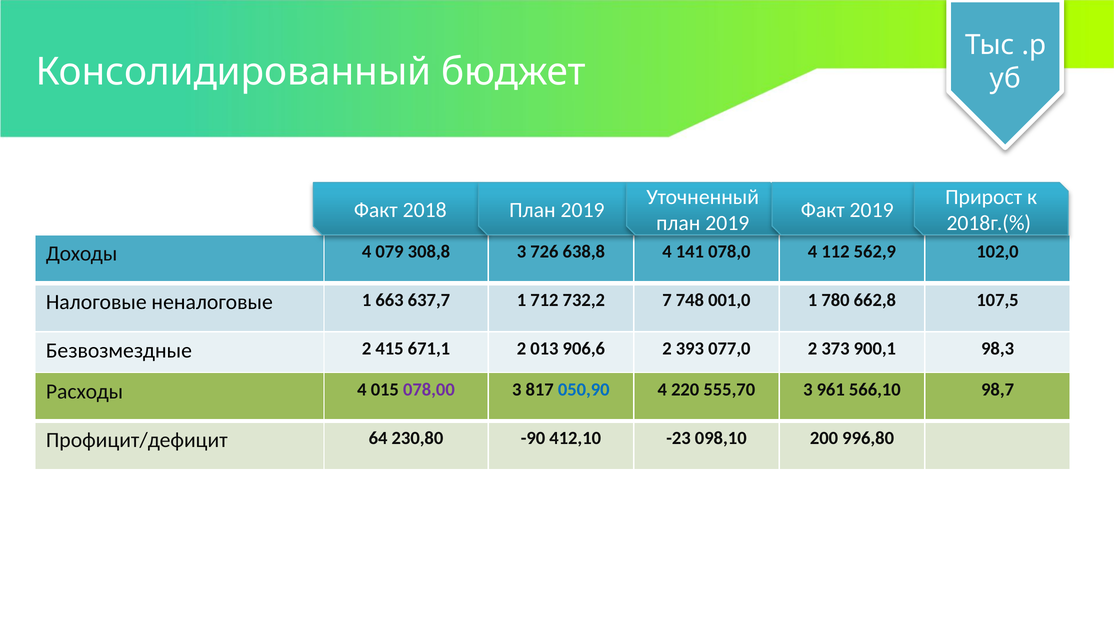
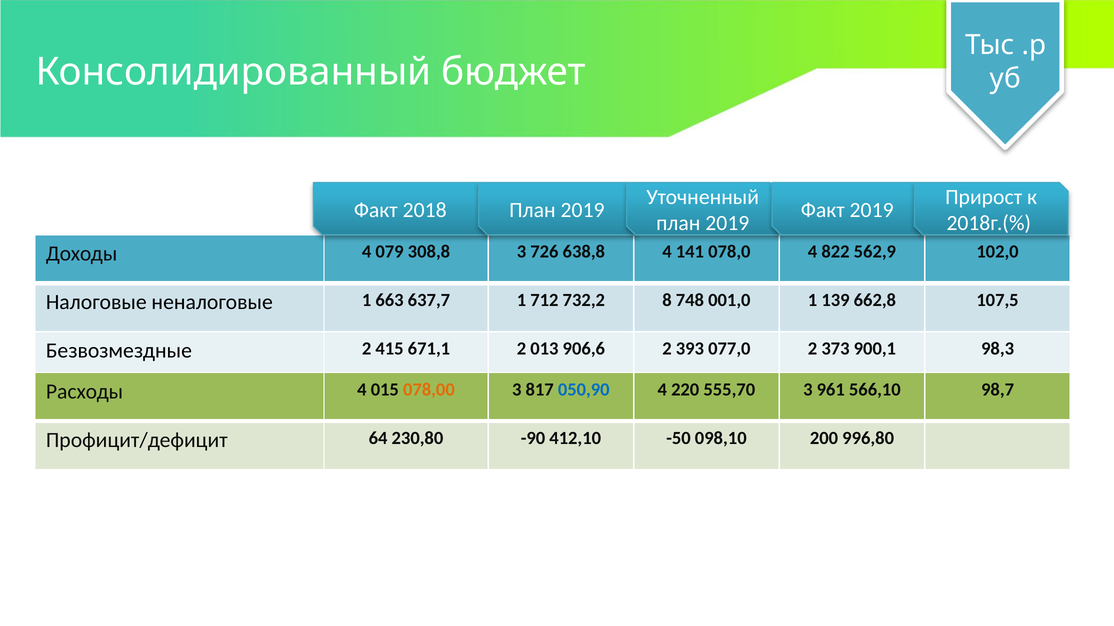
112: 112 -> 822
7: 7 -> 8
780: 780 -> 139
078,00 colour: purple -> orange
-23: -23 -> -50
